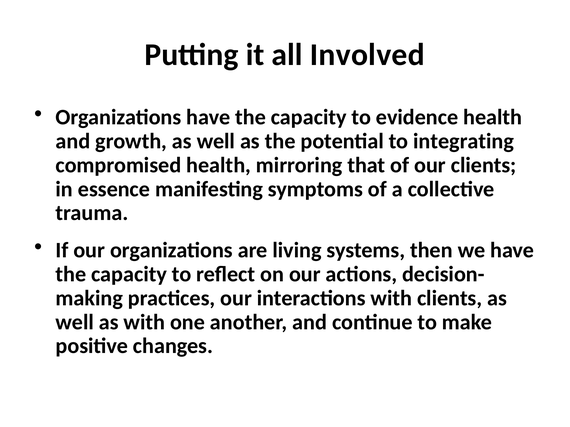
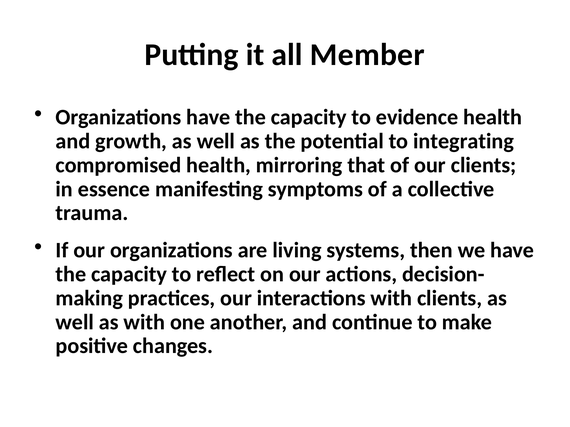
Involved: Involved -> Member
